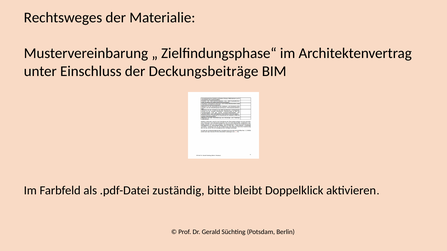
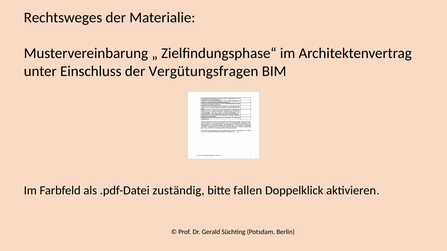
Deckungsbeiträge: Deckungsbeiträge -> Vergütungsfragen
bleibt: bleibt -> fallen
